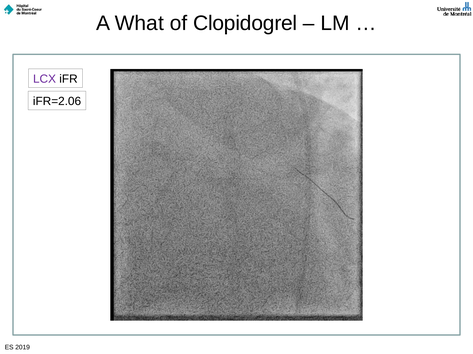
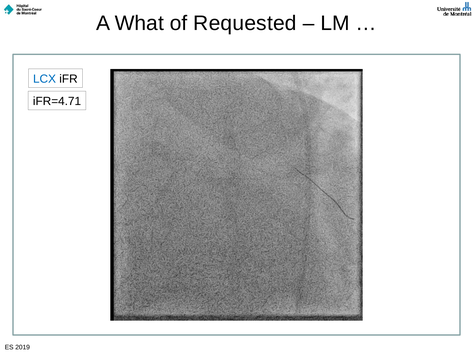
Clopidogrel: Clopidogrel -> Requested
LCX colour: purple -> blue
iFR=2.06: iFR=2.06 -> iFR=4.71
